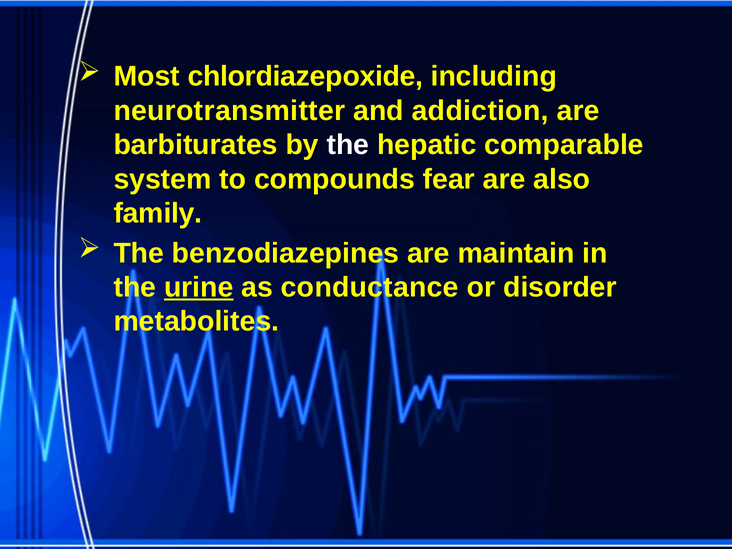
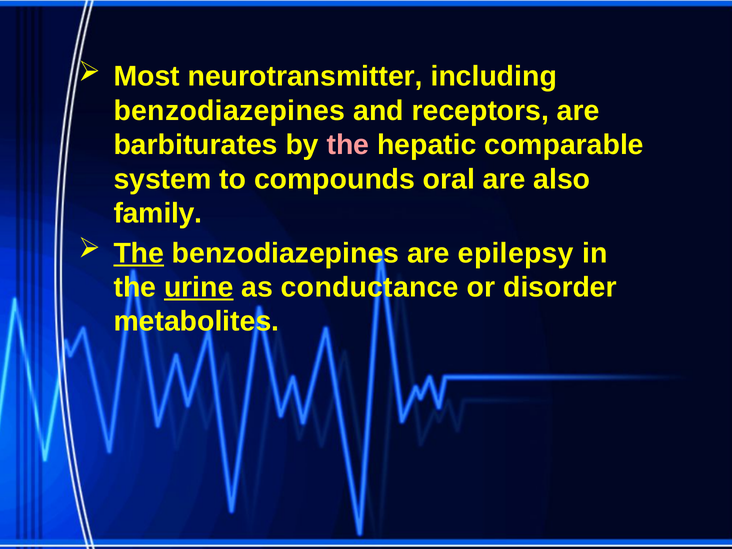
chlordiazepoxide: chlordiazepoxide -> neurotransmitter
neurotransmitter at (229, 111): neurotransmitter -> benzodiazepines
addiction: addiction -> receptors
the at (348, 145) colour: white -> pink
fear: fear -> oral
The at (139, 253) underline: none -> present
maintain: maintain -> epilepsy
